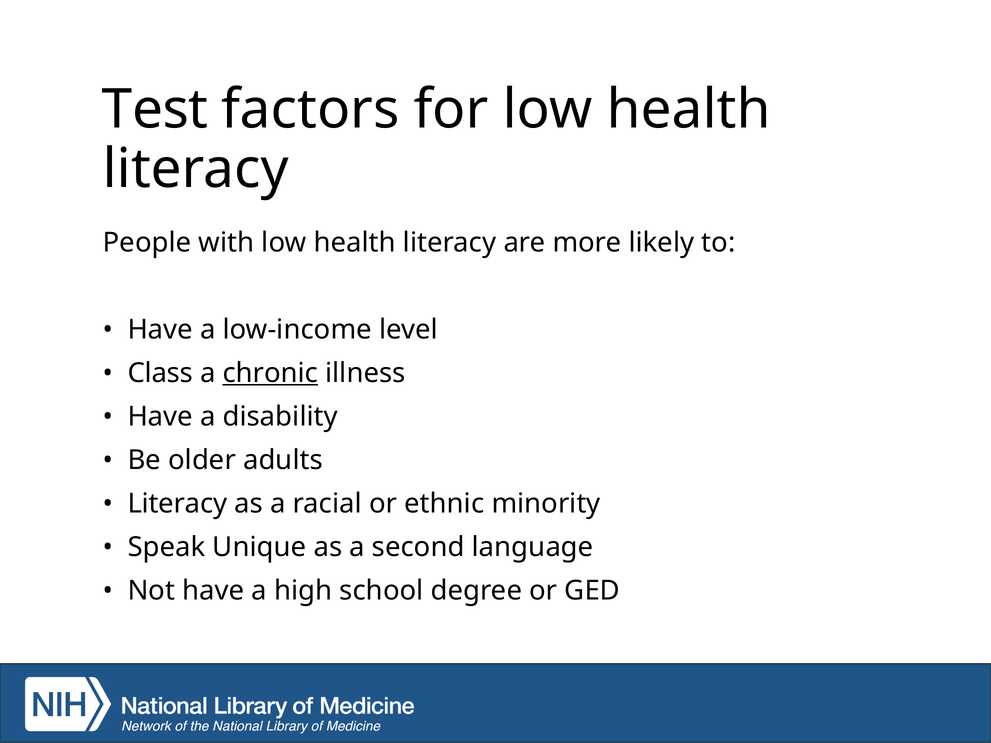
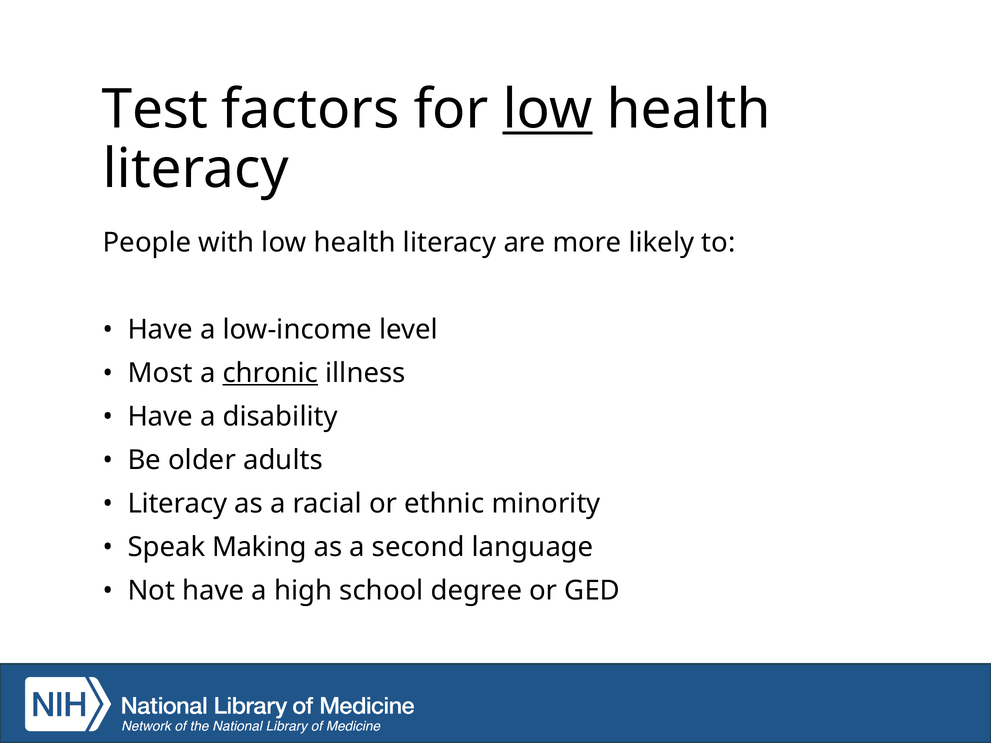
low at (548, 109) underline: none -> present
Class: Class -> Most
Unique: Unique -> Making
